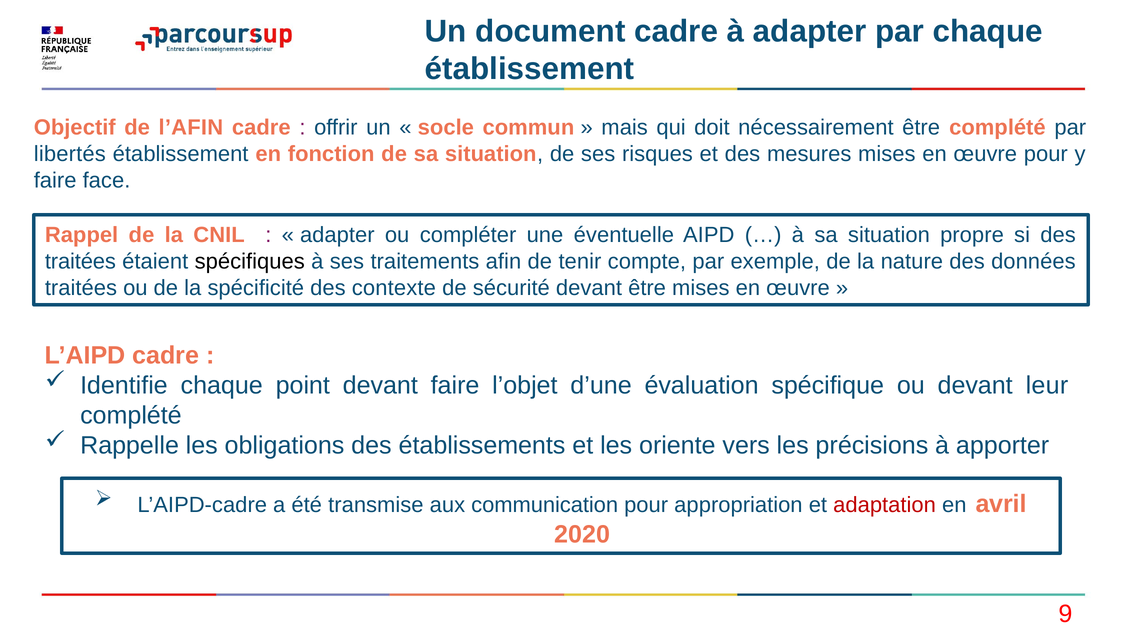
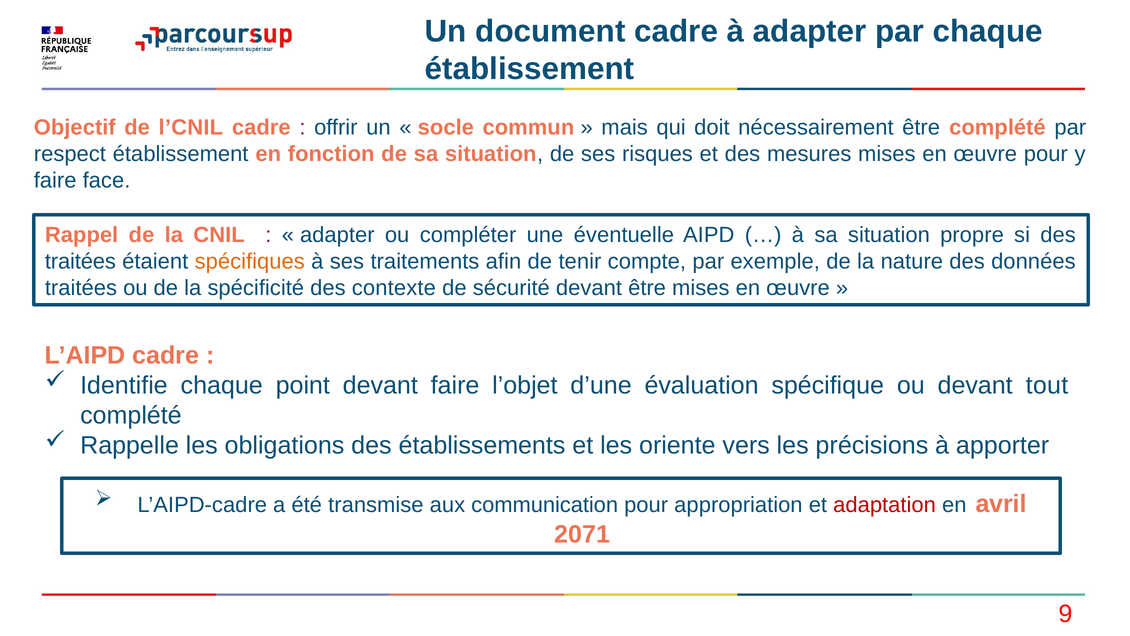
l’AFIN: l’AFIN -> l’CNIL
libertés: libertés -> respect
spécifiques colour: black -> orange
leur: leur -> tout
2020: 2020 -> 2071
